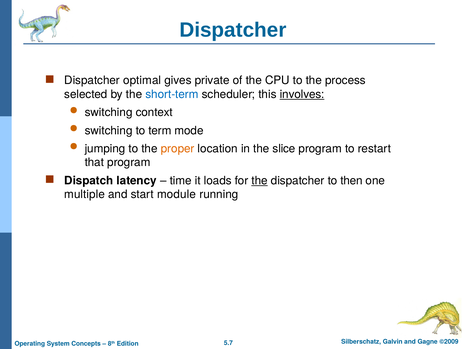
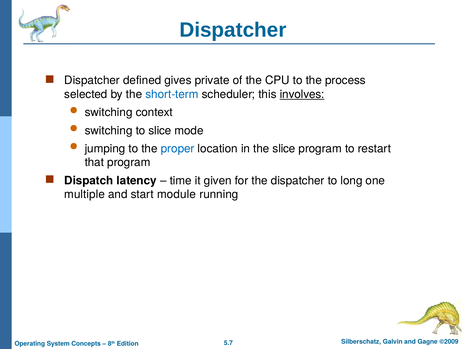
optimal: optimal -> defined
to term: term -> slice
proper colour: orange -> blue
loads: loads -> given
the at (260, 181) underline: present -> none
then: then -> long
